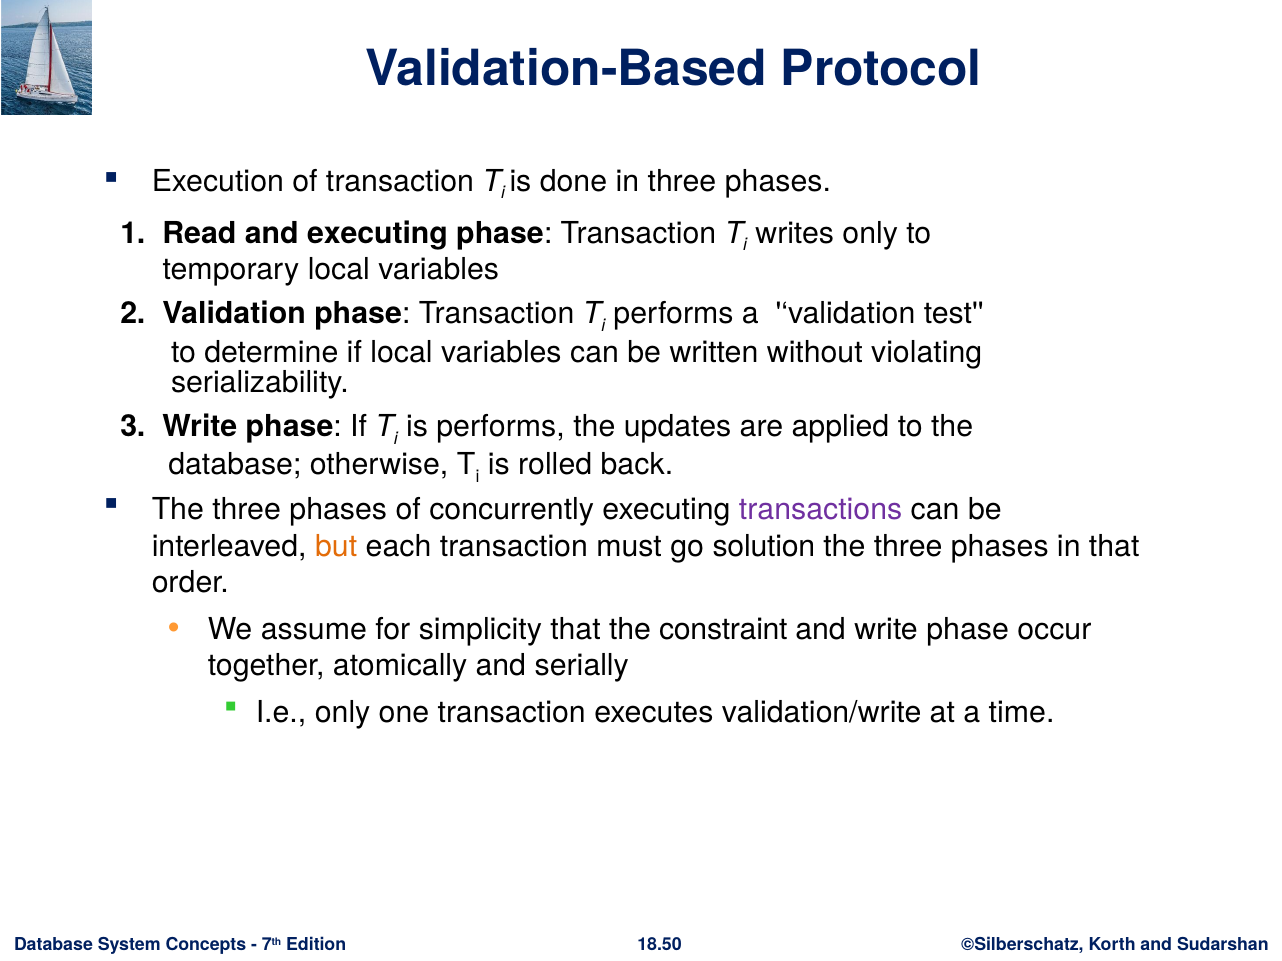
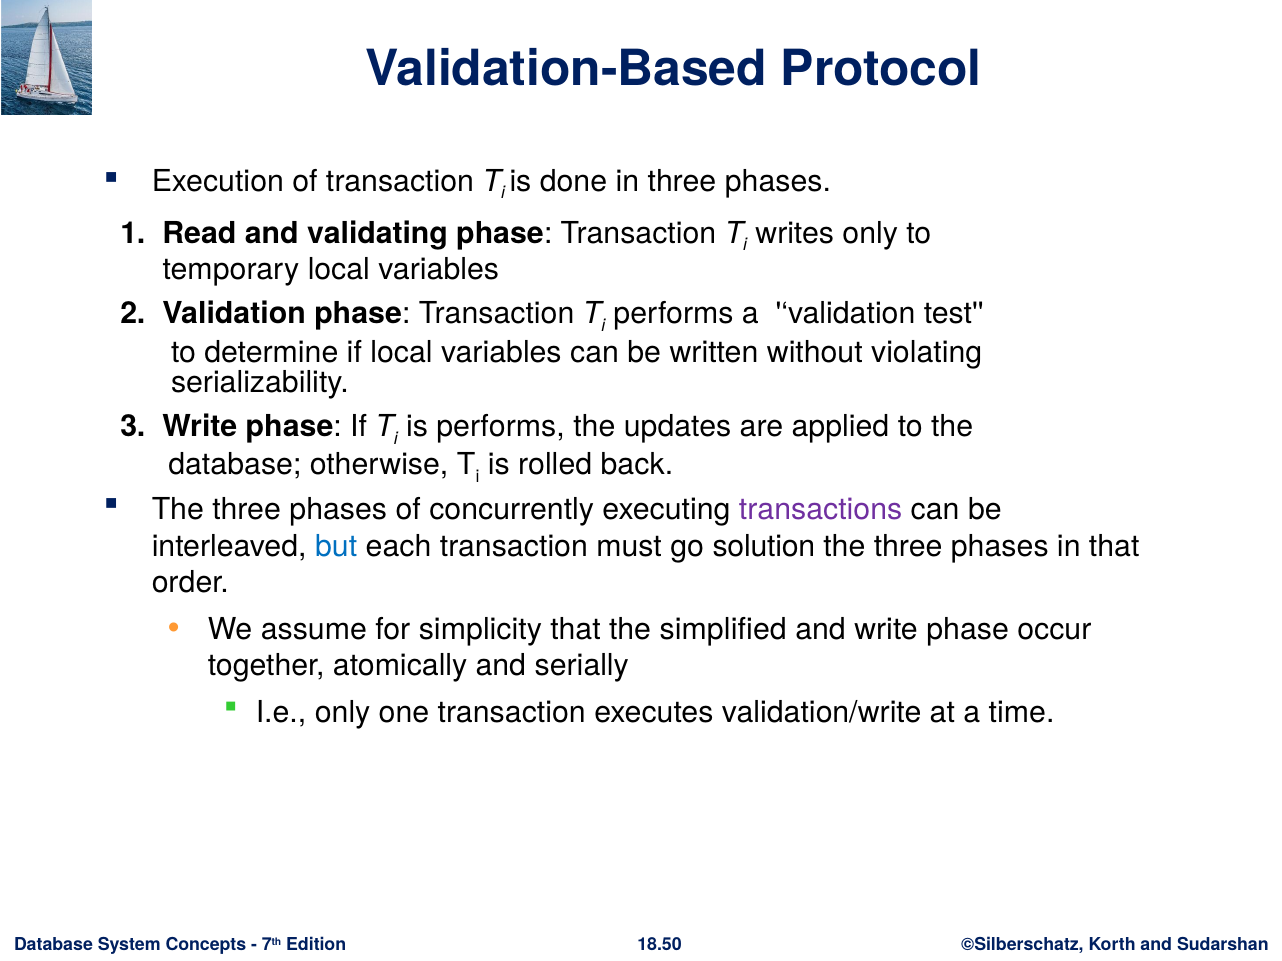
and executing: executing -> validating
but colour: orange -> blue
constraint: constraint -> simplified
